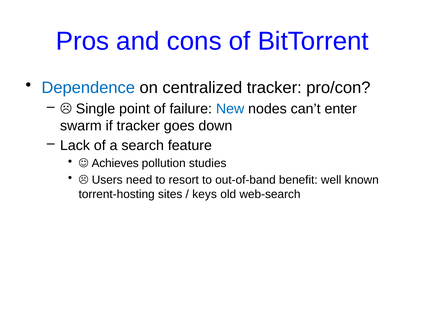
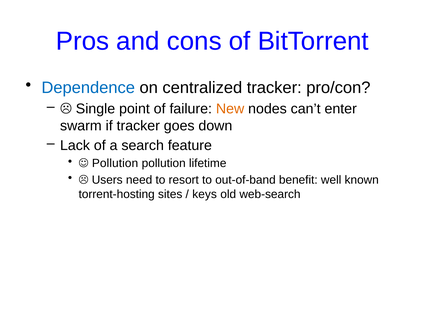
New colour: blue -> orange
Achieves at (115, 163): Achieves -> Pollution
studies: studies -> lifetime
